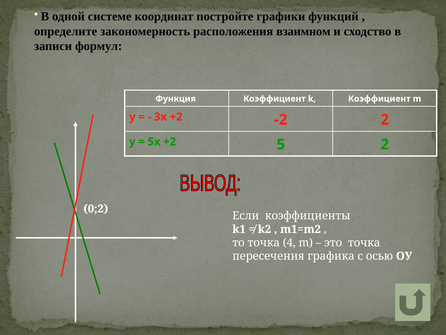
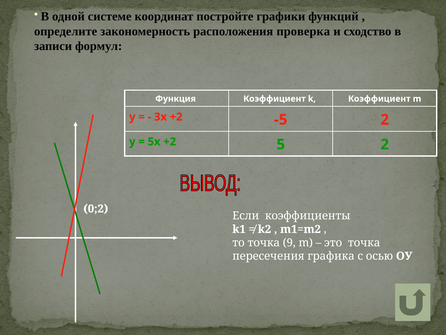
взаимном: взаимном -> проверка
-2: -2 -> -5
4: 4 -> 9
